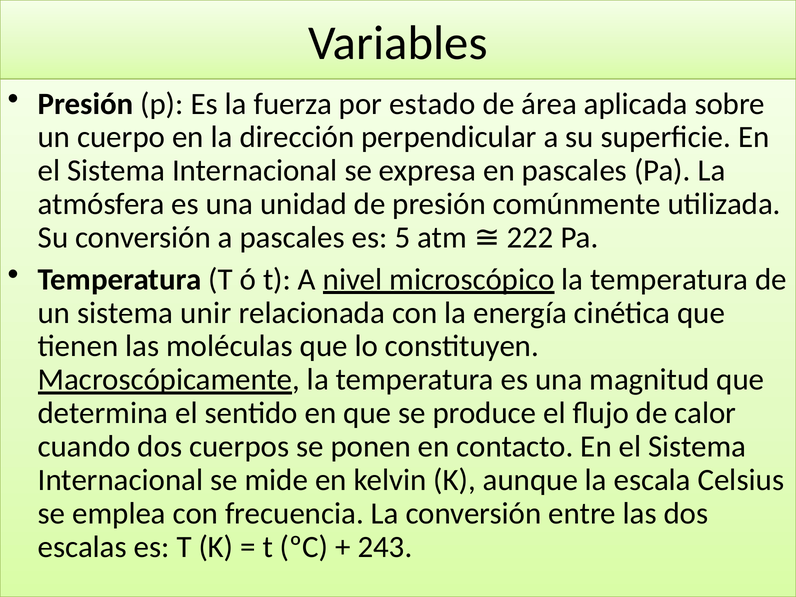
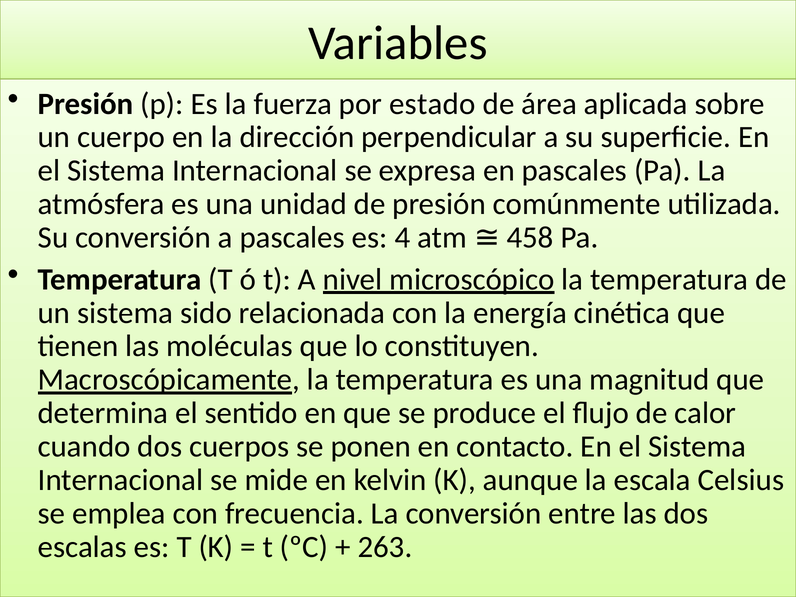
5: 5 -> 4
222: 222 -> 458
unir: unir -> sido
243: 243 -> 263
